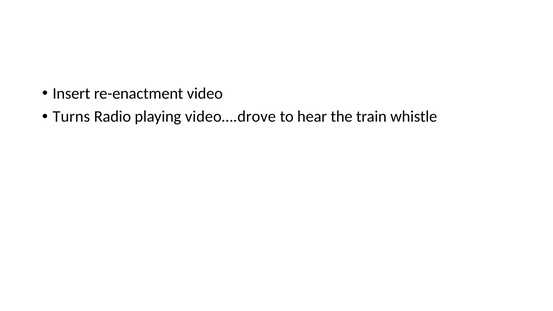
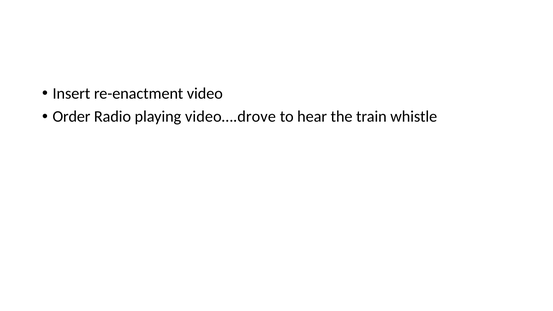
Turns: Turns -> Order
